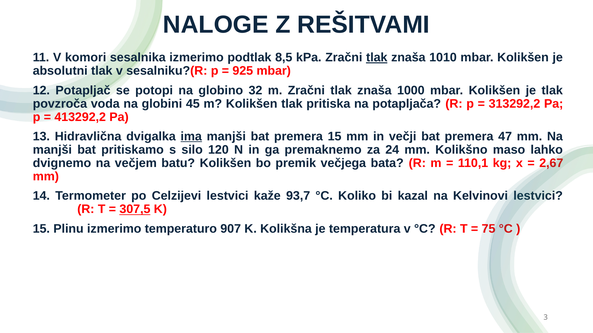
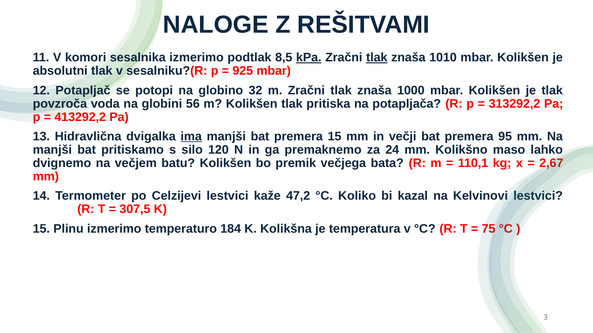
kPa underline: none -> present
45: 45 -> 56
47: 47 -> 95
93,7: 93,7 -> 47,2
307,5 underline: present -> none
907: 907 -> 184
